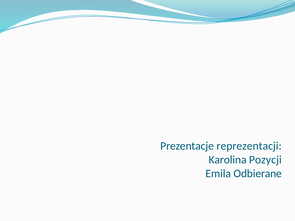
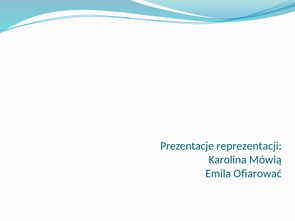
Pozycji: Pozycji -> Mówią
Odbierane: Odbierane -> Ofiarować
